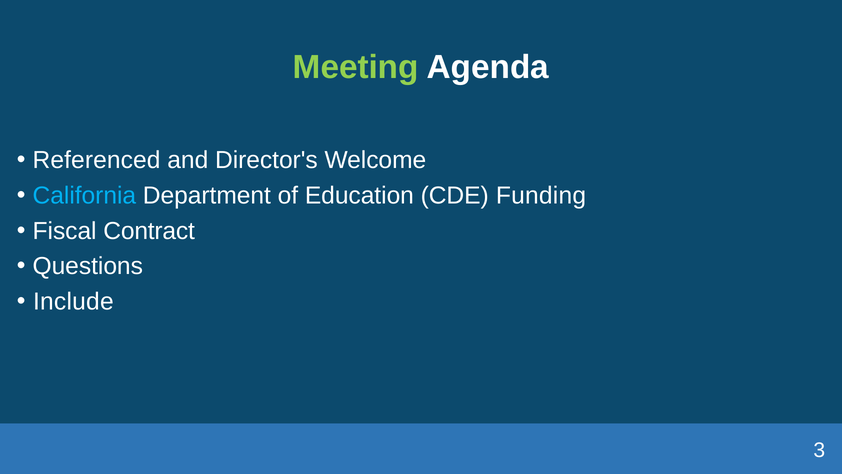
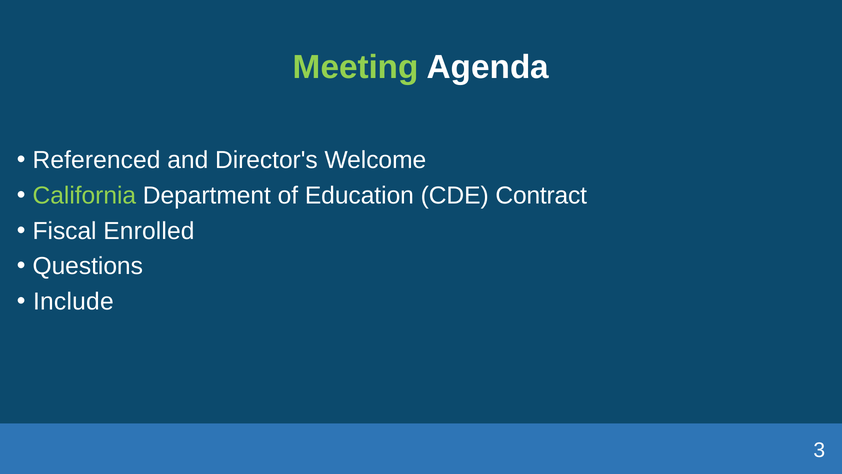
California colour: light blue -> light green
Funding: Funding -> Contract
Contract: Contract -> Enrolled
